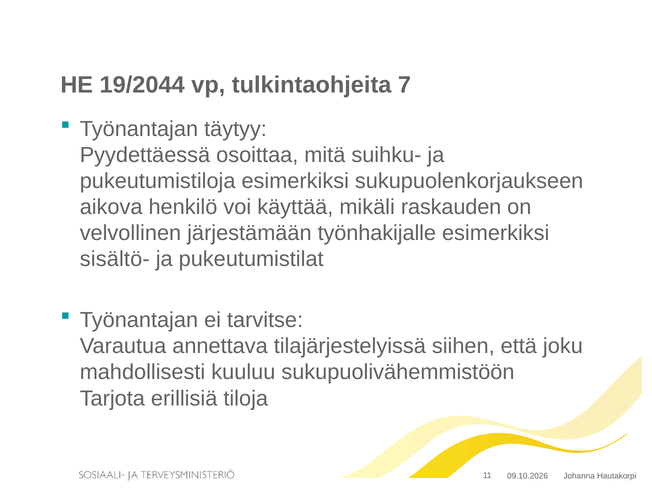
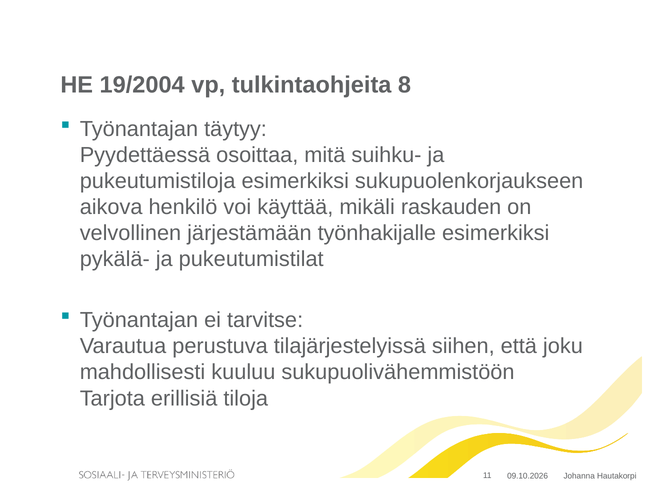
19/2044: 19/2044 -> 19/2004
7: 7 -> 8
sisältö-: sisältö- -> pykälä-
annettava: annettava -> perustuva
